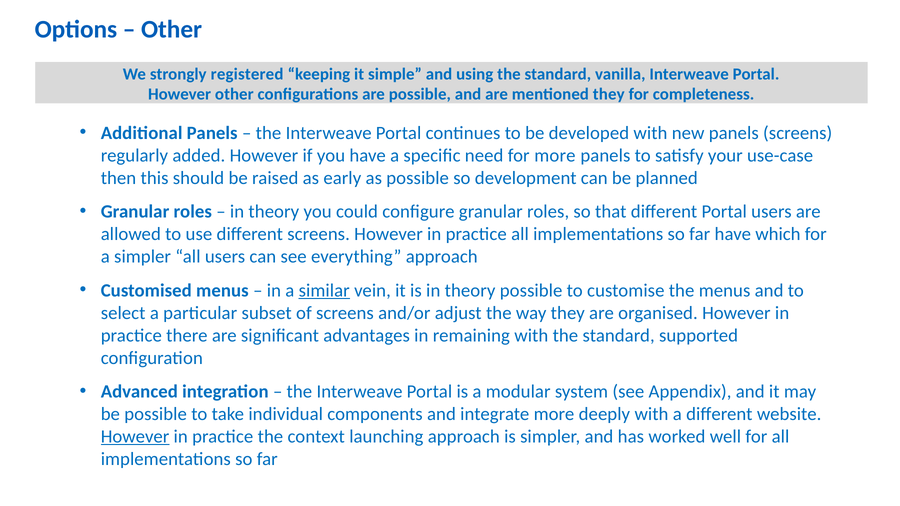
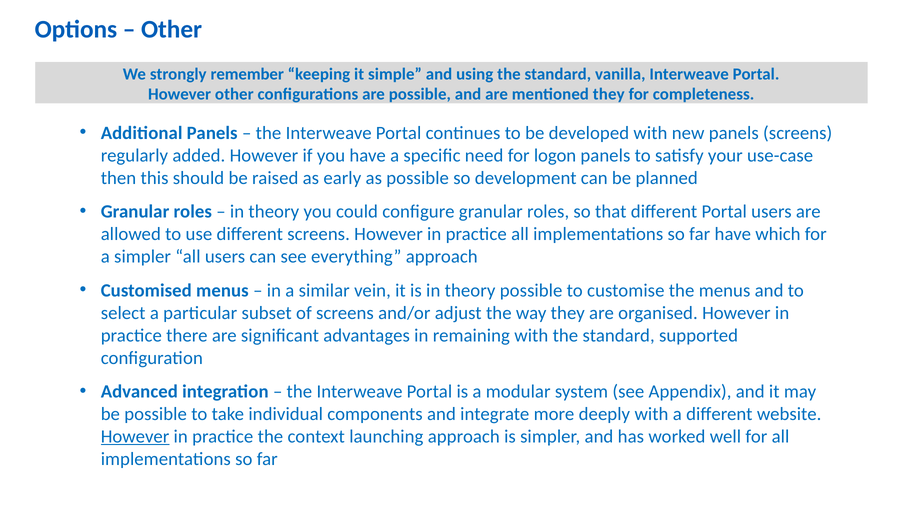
registered: registered -> remember
for more: more -> logon
similar underline: present -> none
